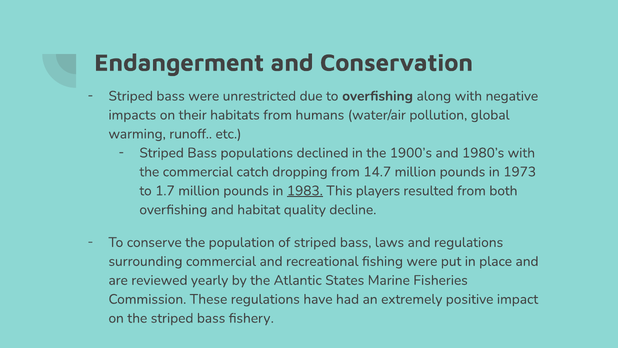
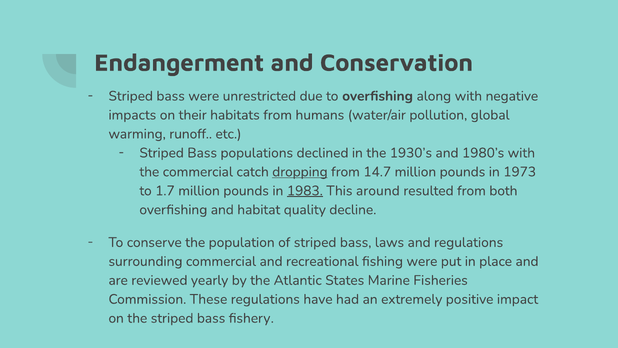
1900’s: 1900’s -> 1930’s
dropping underline: none -> present
players: players -> around
